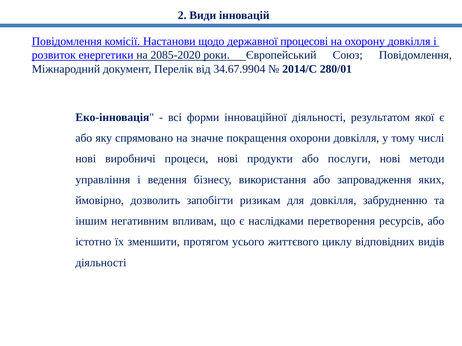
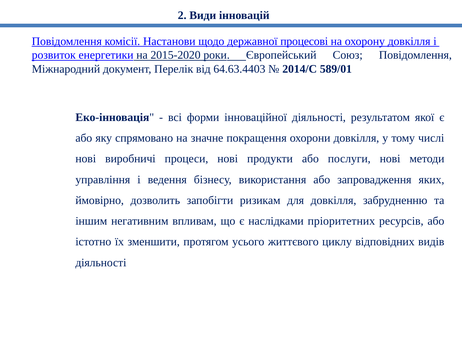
2085-2020: 2085-2020 -> 2015-2020
34.67.9904: 34.67.9904 -> 64.63.4403
280/01: 280/01 -> 589/01
перетворення: перетворення -> пріоритетних
